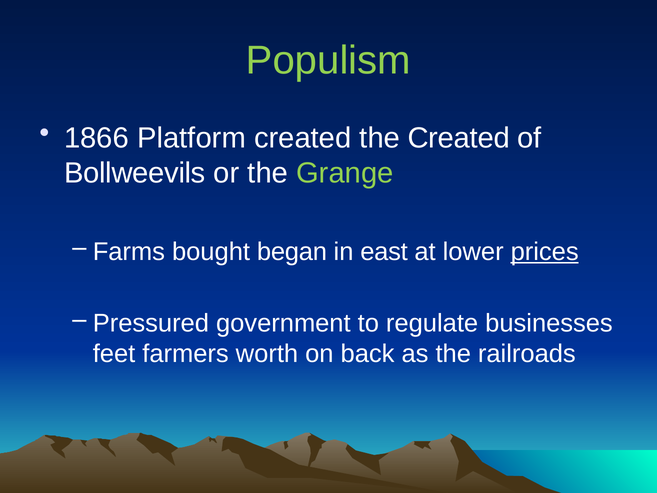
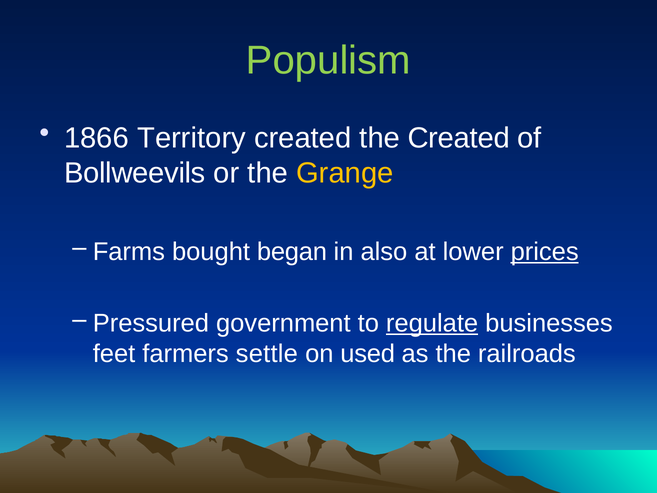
Platform: Platform -> Territory
Grange colour: light green -> yellow
east: east -> also
regulate underline: none -> present
worth: worth -> settle
back: back -> used
